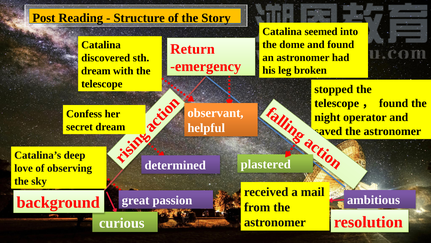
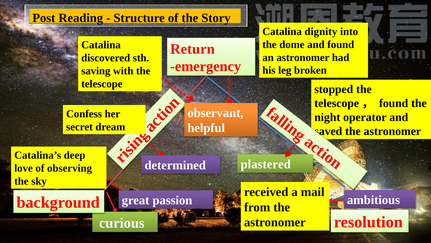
seemed: seemed -> dignity
dream at (96, 71): dream -> saving
